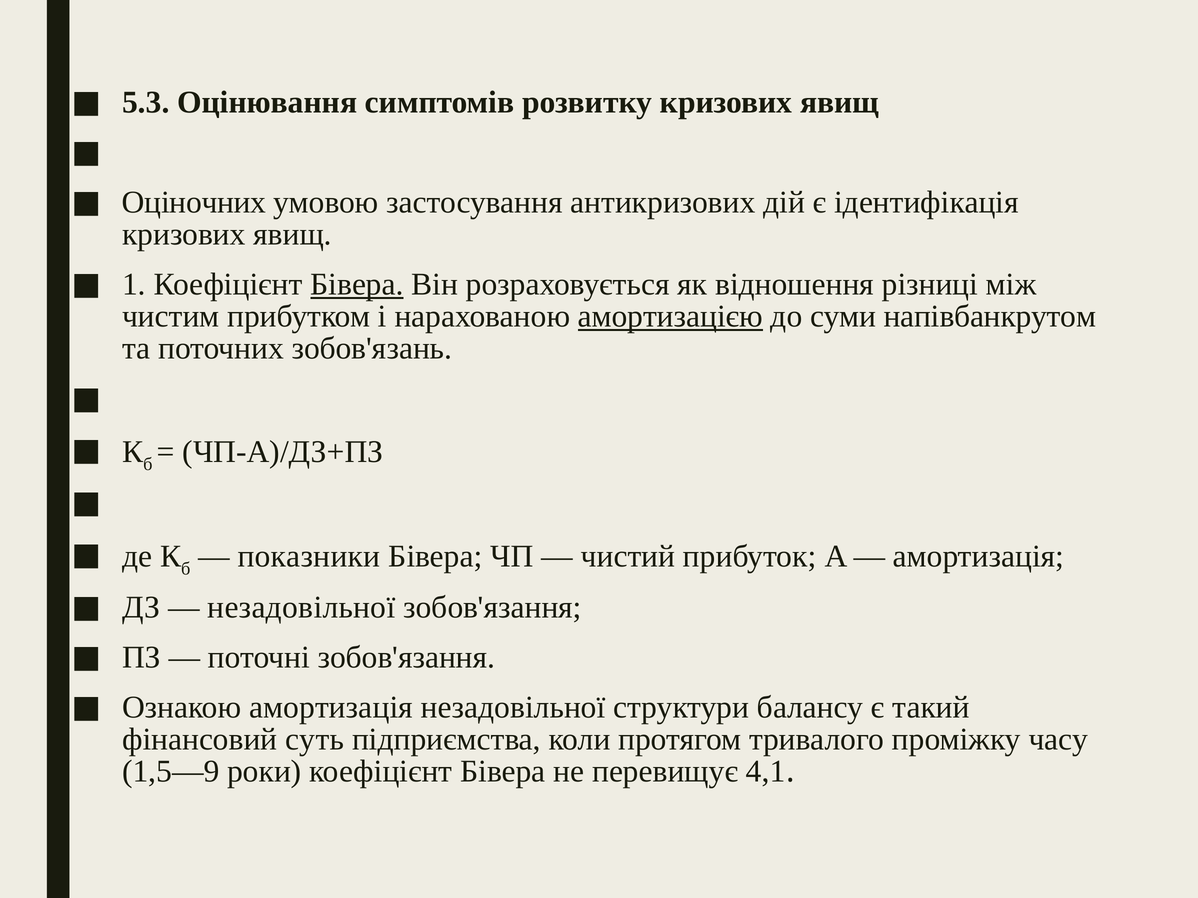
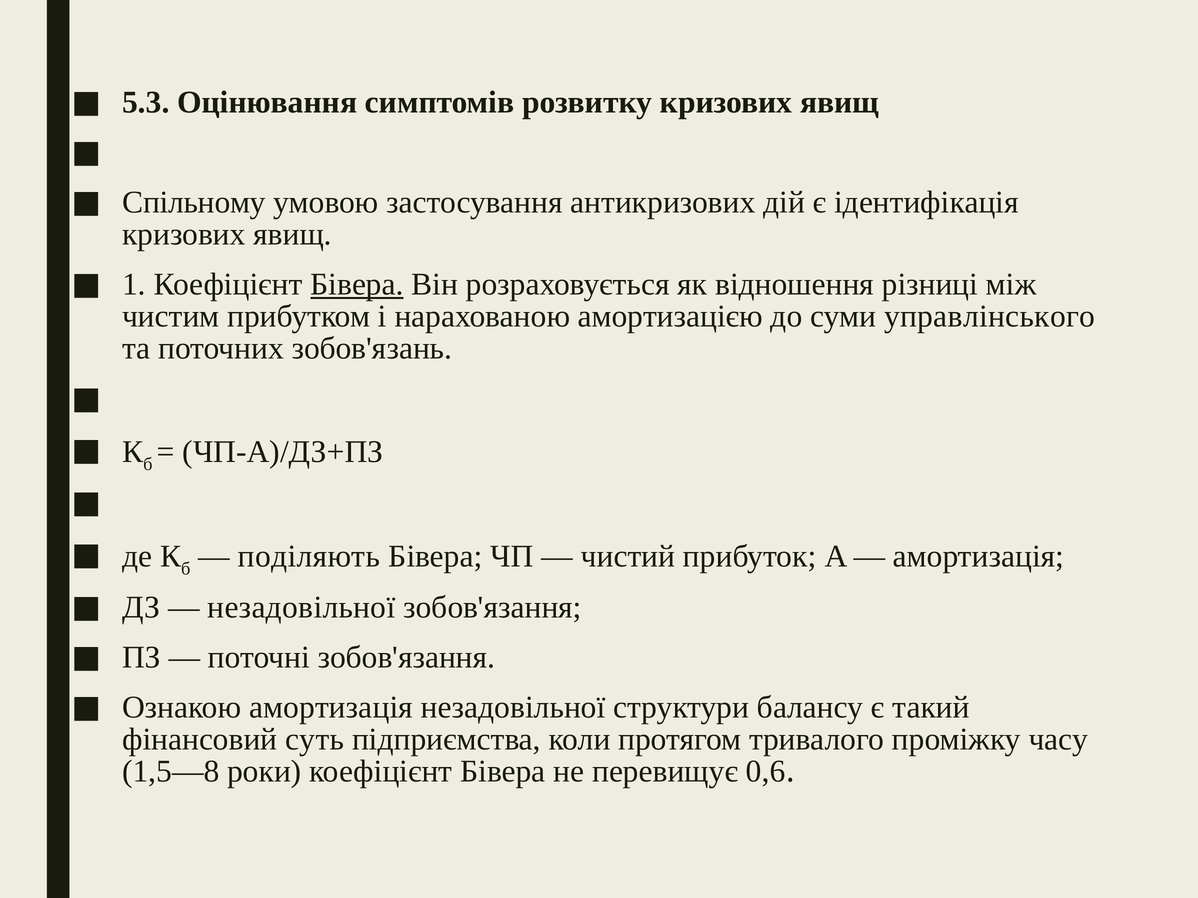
Оціночних: Оціночних -> Спільному
амортизацією underline: present -> none
напівбанкрутом: напівбанкрутом -> управлінського
показники: показники -> поділяють
1,5—9: 1,5—9 -> 1,5—8
4,1: 4,1 -> 0,6
